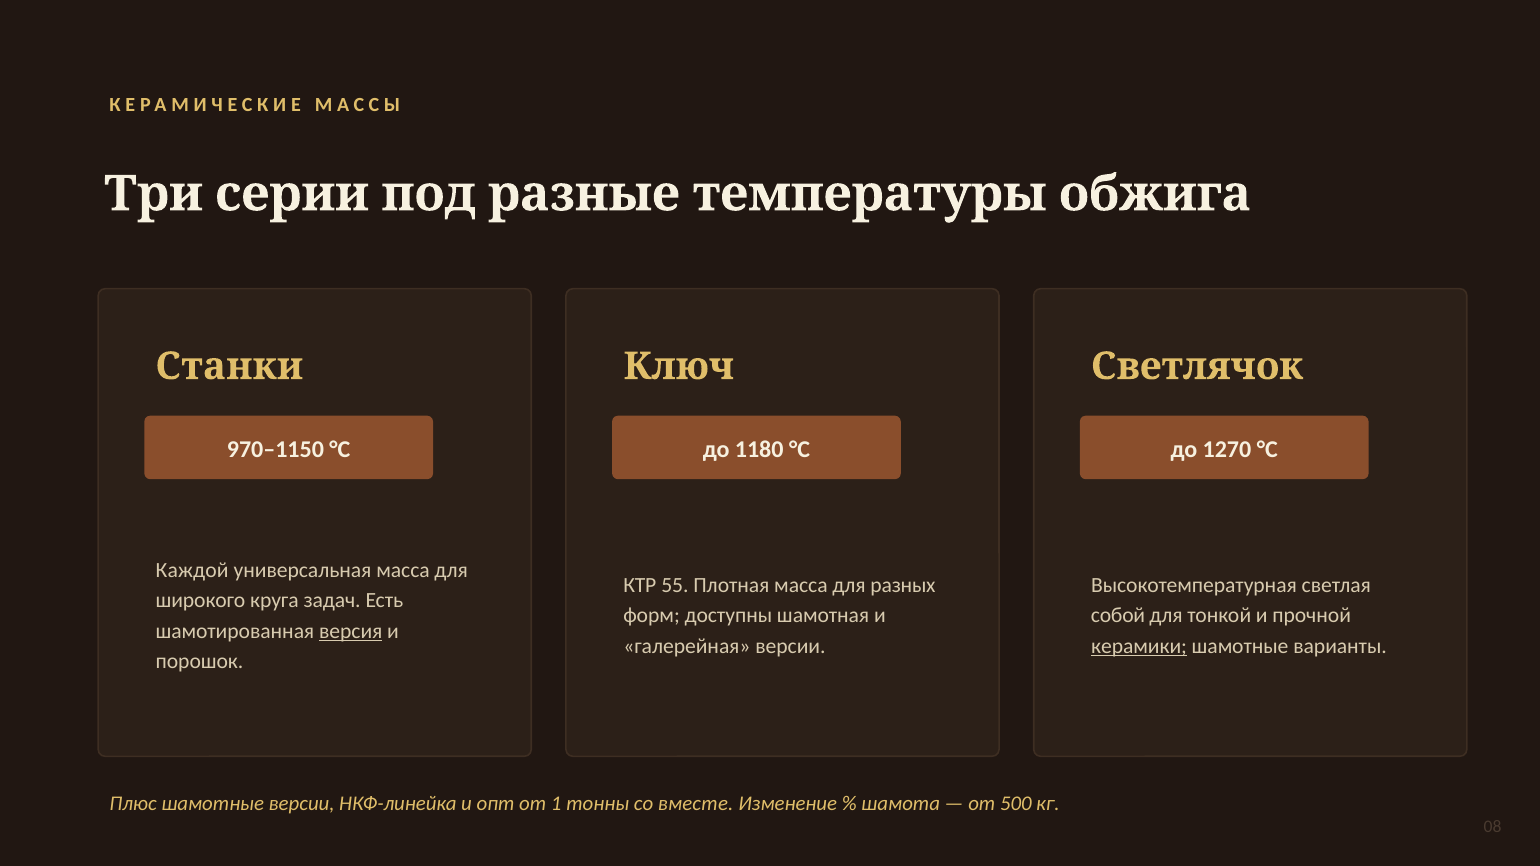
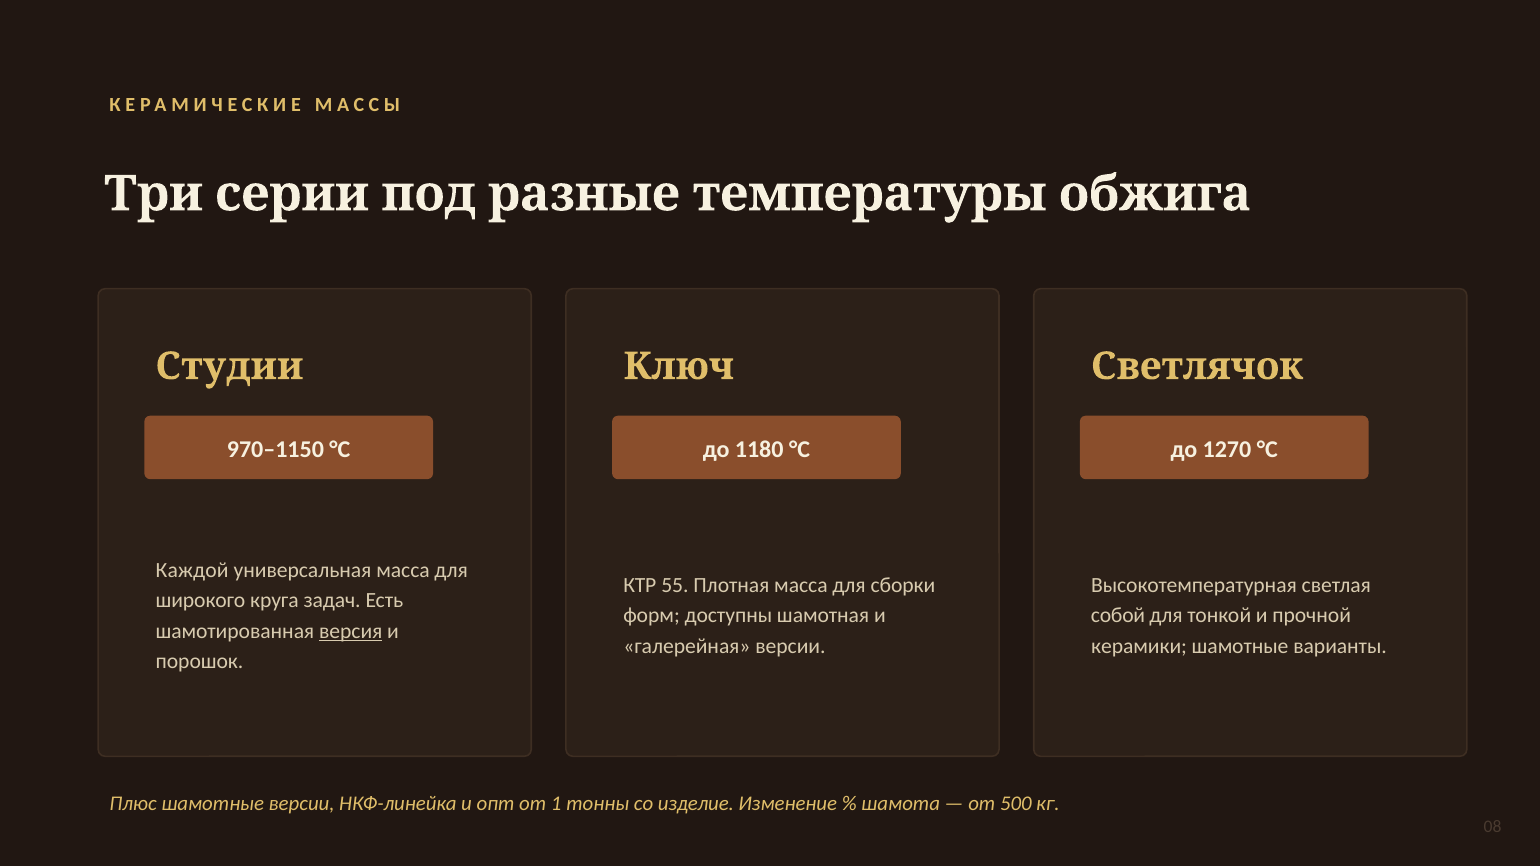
Станки: Станки -> Студии
разных: разных -> сборки
керамики underline: present -> none
вместе: вместе -> изделие
